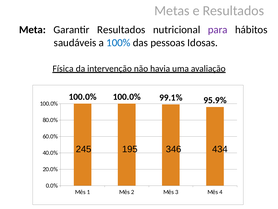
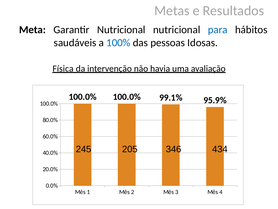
Garantir Resultados: Resultados -> Nutricional
para colour: purple -> blue
195: 195 -> 205
